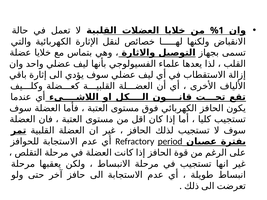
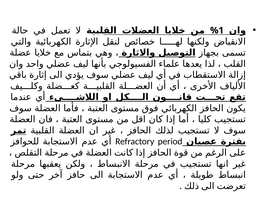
period underline: present -> none
